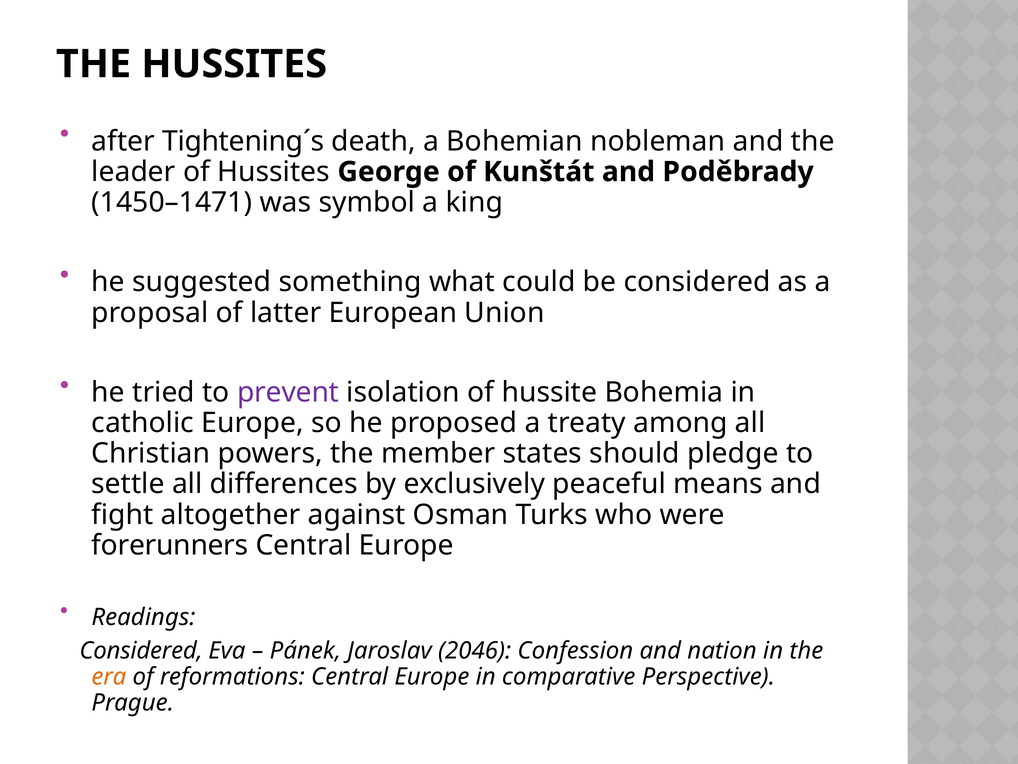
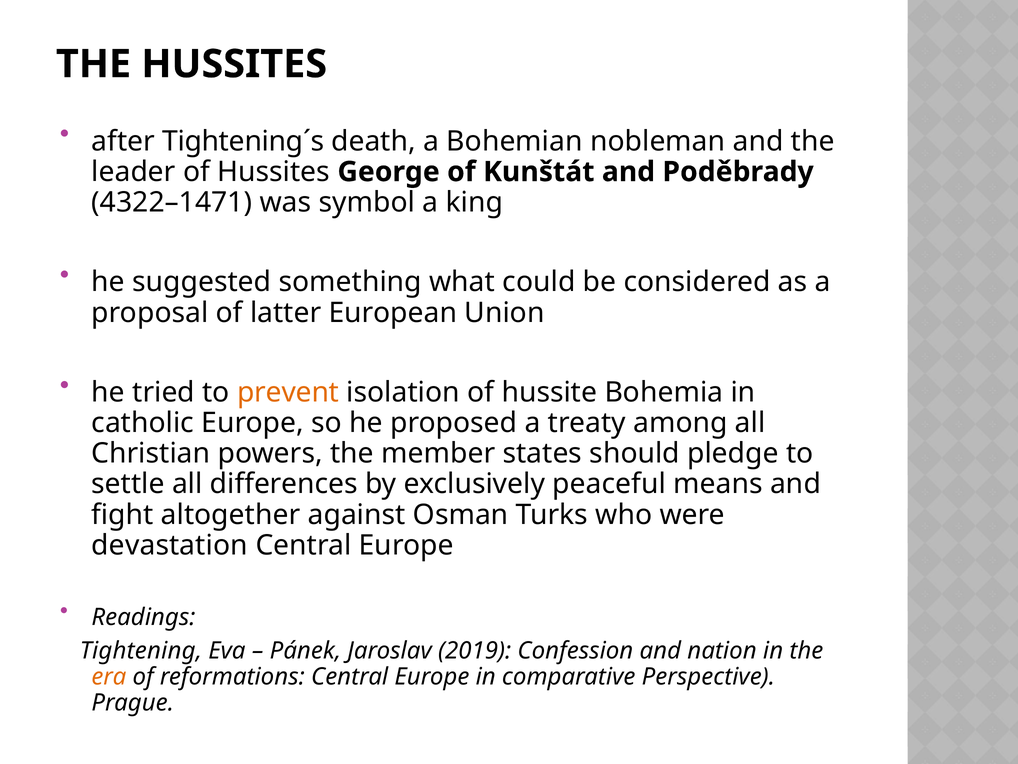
1450–1471: 1450–1471 -> 4322–1471
prevent colour: purple -> orange
forerunners: forerunners -> devastation
Considered at (141, 650): Considered -> Tightening
2046: 2046 -> 2019
